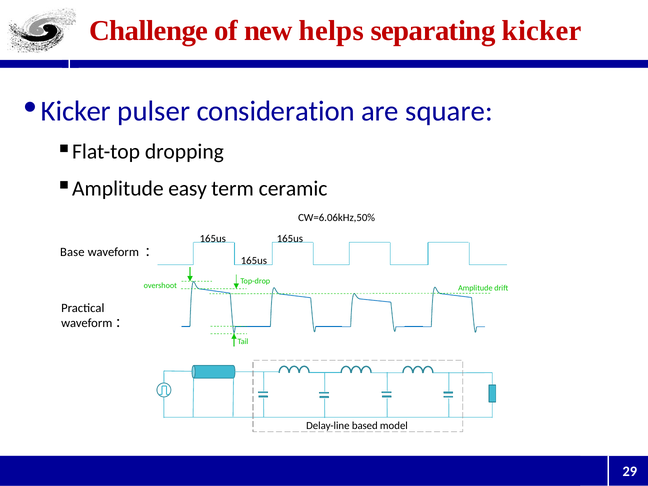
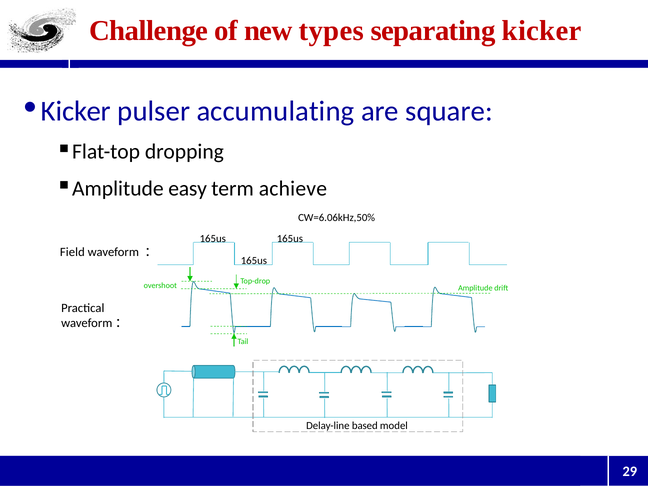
helps: helps -> types
consideration: consideration -> accumulating
ceramic: ceramic -> achieve
Base: Base -> Field
